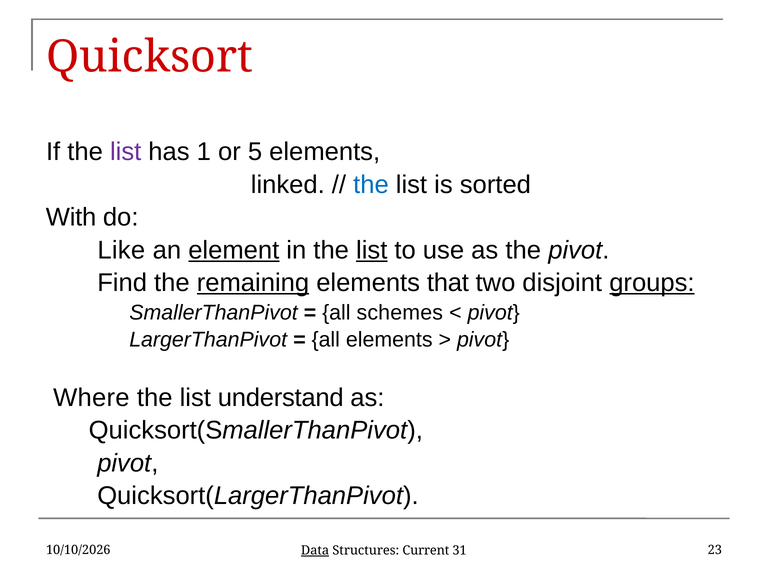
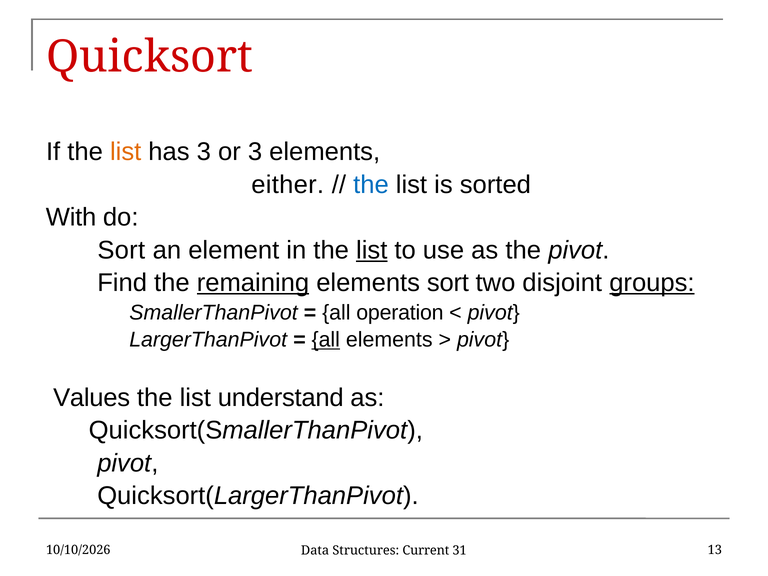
list at (126, 152) colour: purple -> orange
has 1: 1 -> 3
or 5: 5 -> 3
linked: linked -> either
Like at (121, 250): Like -> Sort
element underline: present -> none
elements that: that -> sort
schemes: schemes -> operation
all at (326, 340) underline: none -> present
Where: Where -> Values
Data underline: present -> none
23: 23 -> 13
